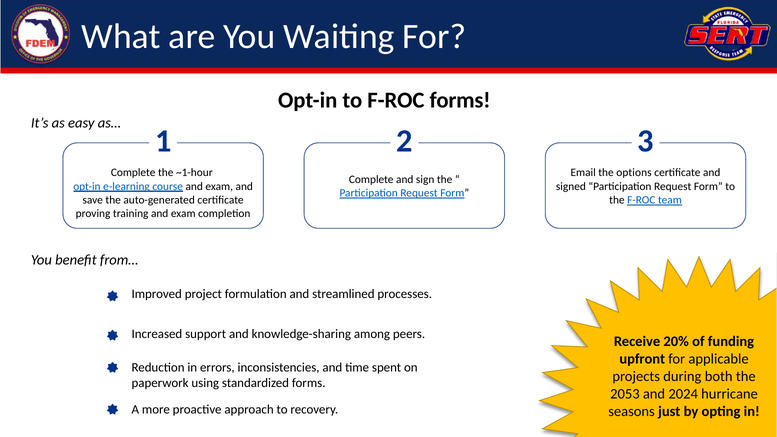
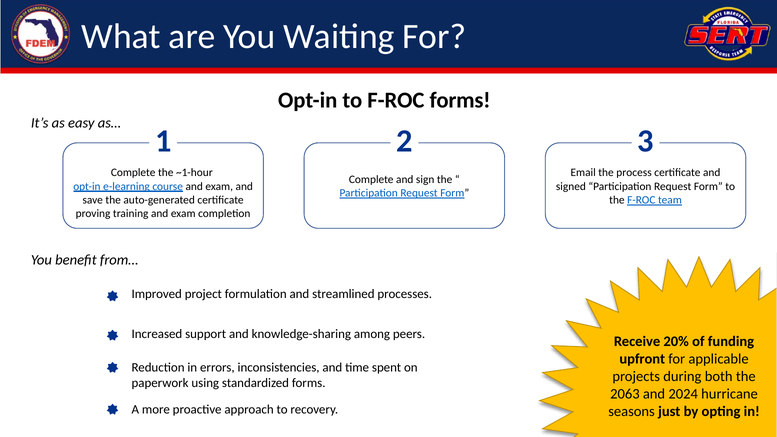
options: options -> process
2053: 2053 -> 2063
